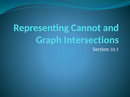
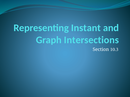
Cannot: Cannot -> Instant
